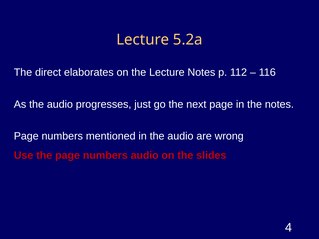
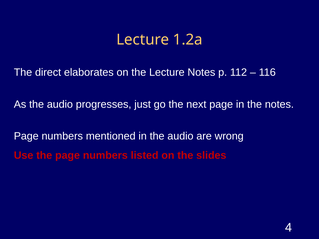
5.2a: 5.2a -> 1.2a
numbers audio: audio -> listed
